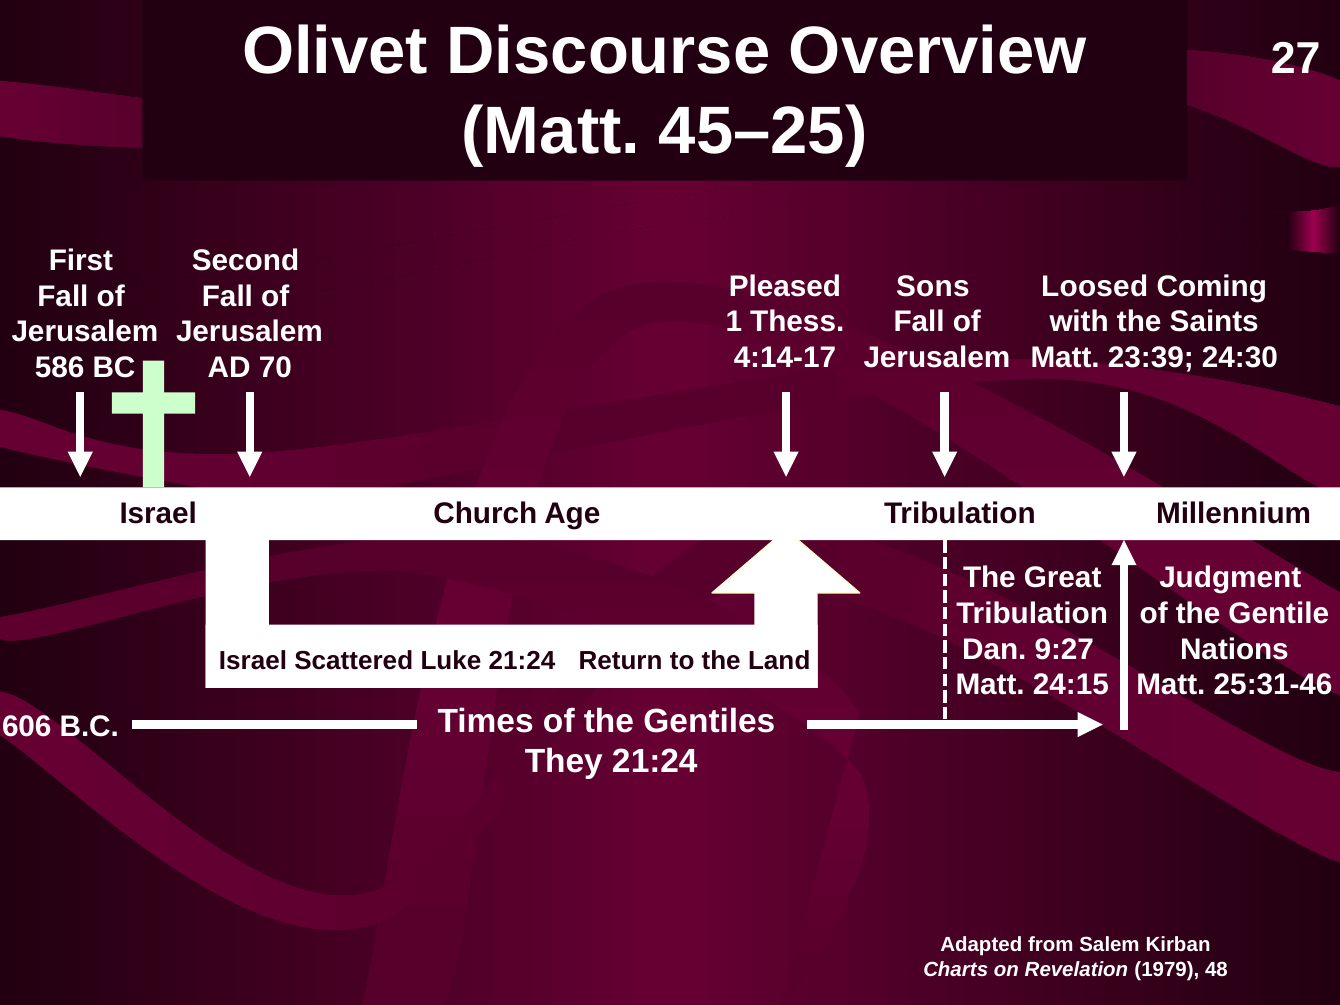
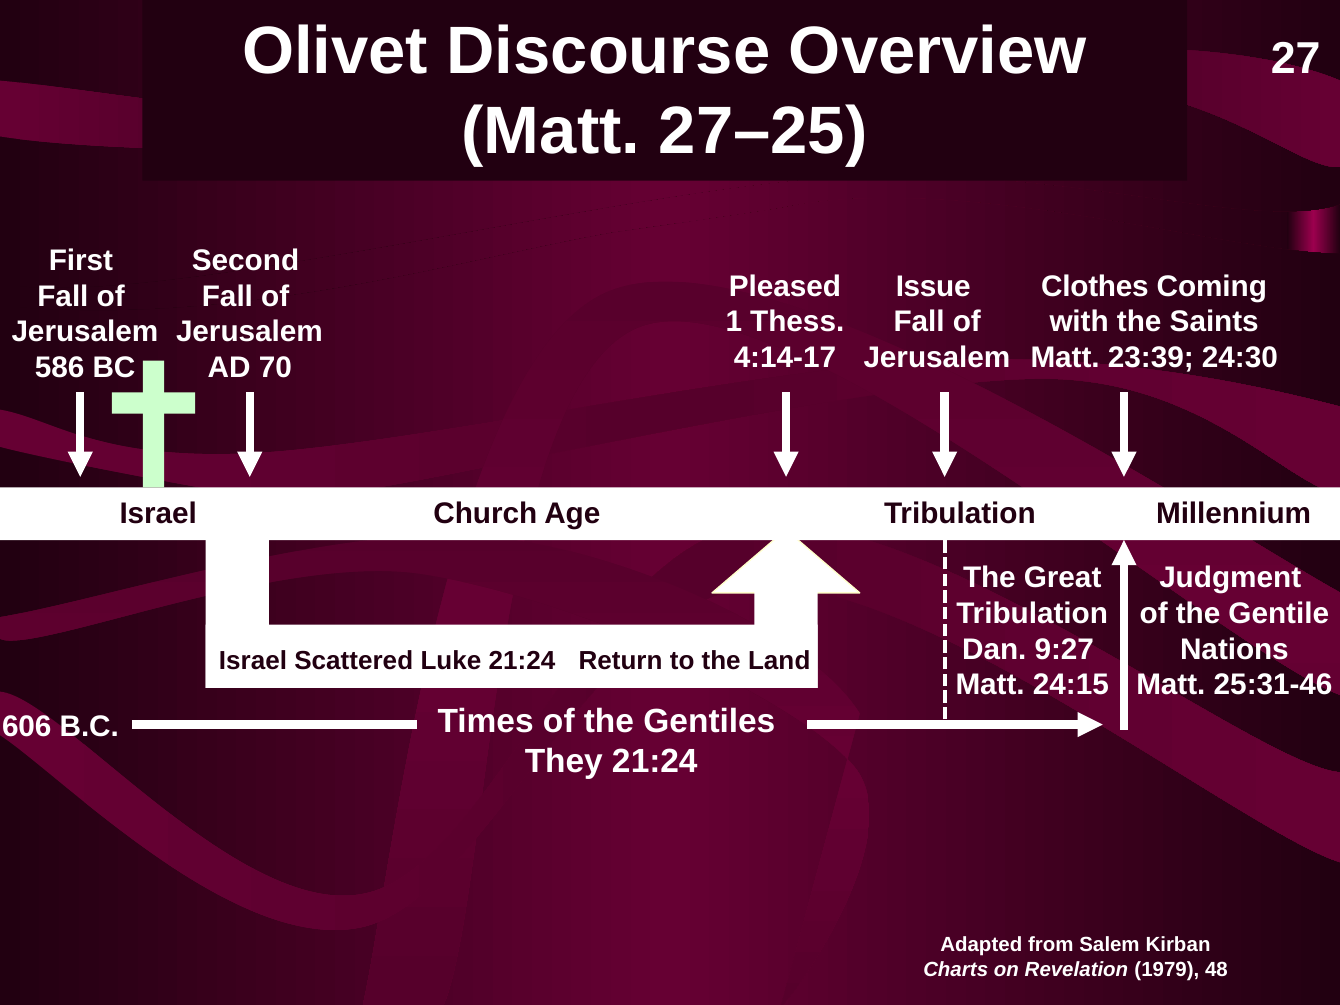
45–25: 45–25 -> 27–25
Sons: Sons -> Issue
Loosed: Loosed -> Clothes
